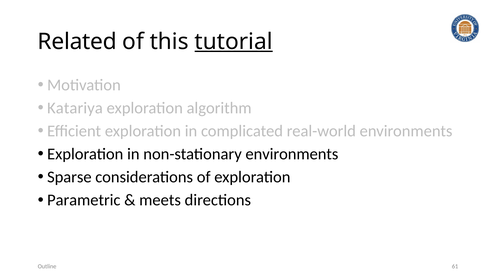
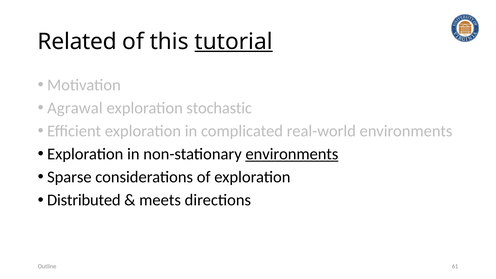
Katariya: Katariya -> Agrawal
algorithm: algorithm -> stochastic
environments at (292, 154) underline: none -> present
Parametric: Parametric -> Distributed
